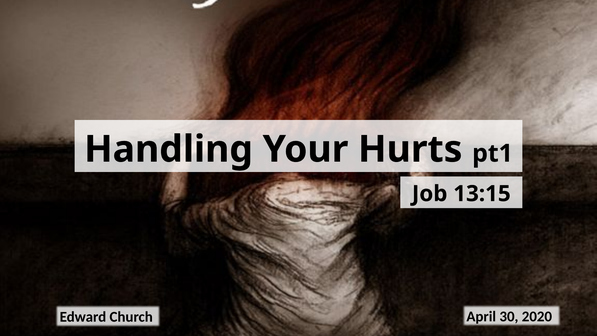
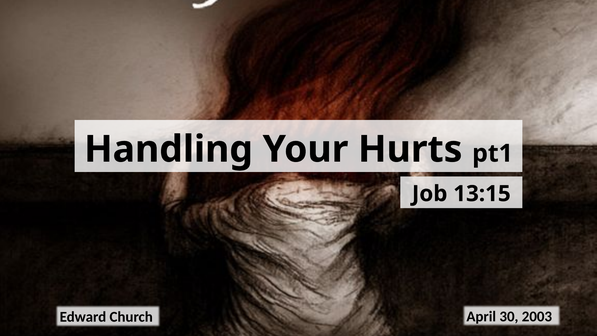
2020: 2020 -> 2003
